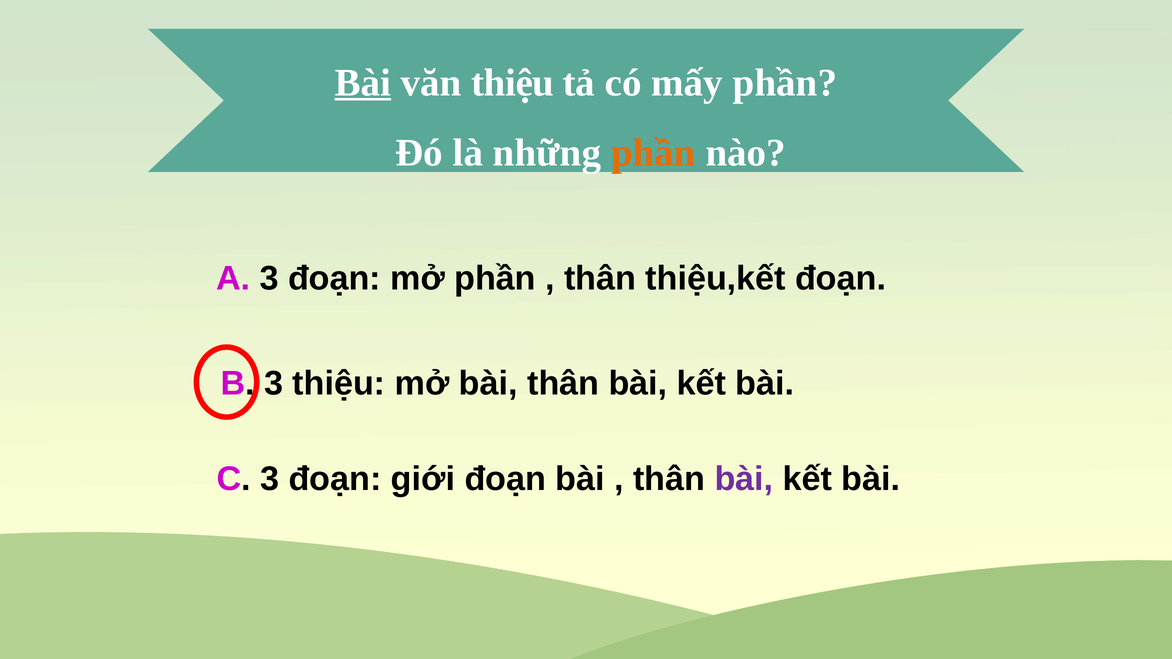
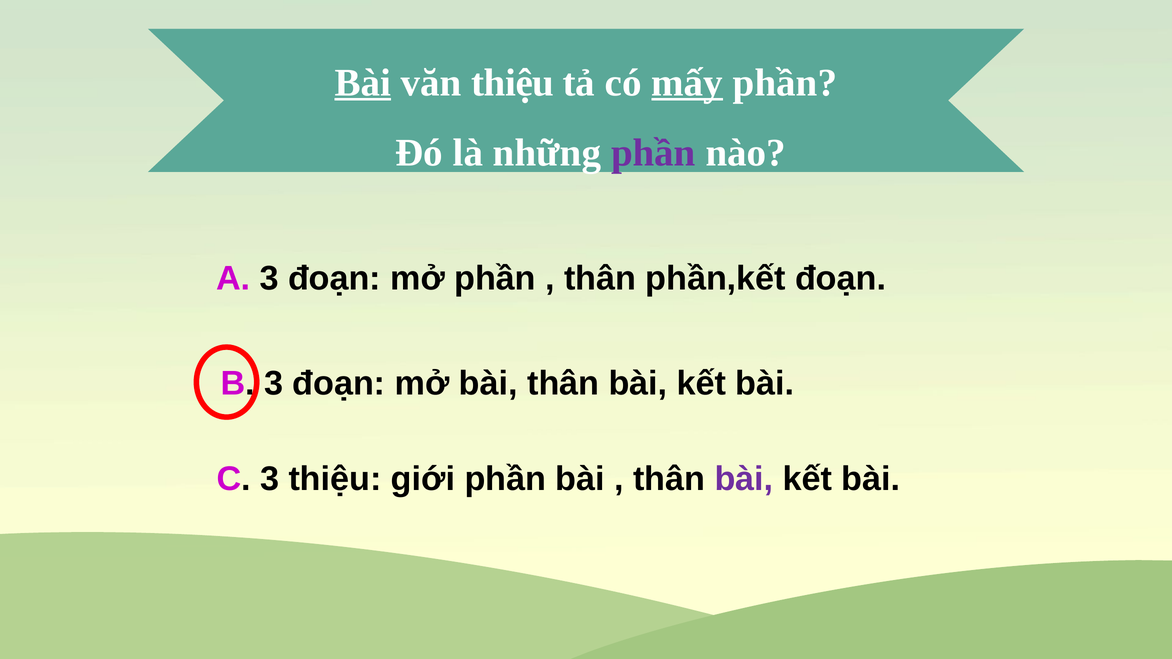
mấy underline: none -> present
phần at (653, 153) colour: orange -> purple
thiệu,kết: thiệu,kết -> phần,kết
B 3 thiệu: thiệu -> đoạn
C 3 đoạn: đoạn -> thiệu
giới đoạn: đoạn -> phần
